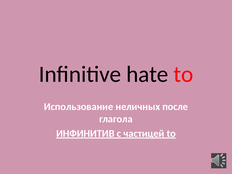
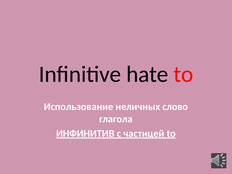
после: после -> слово
